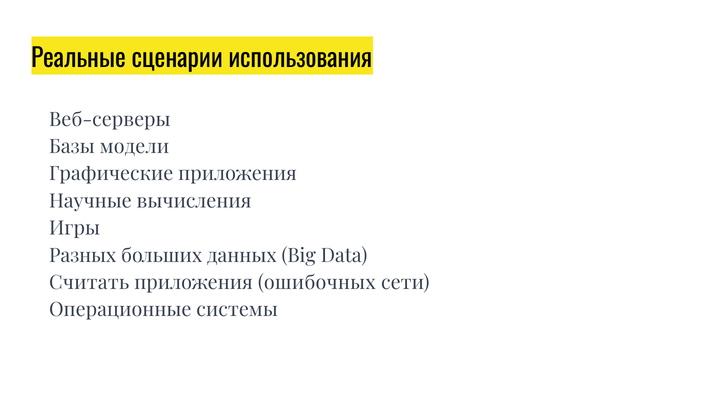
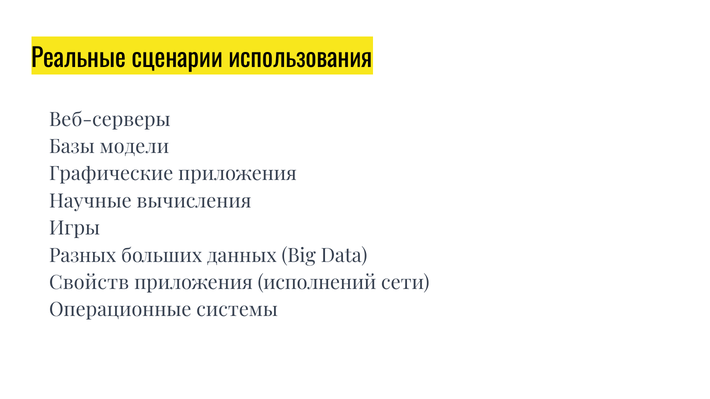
Считать: Считать -> Свойств
ошибочных: ошибочных -> исполнений
